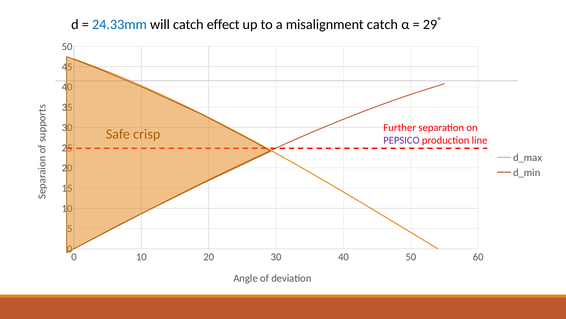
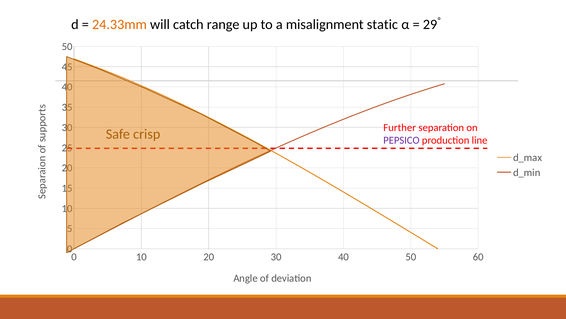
24.33mm colour: blue -> orange
effect: effect -> range
misalignment catch: catch -> static
